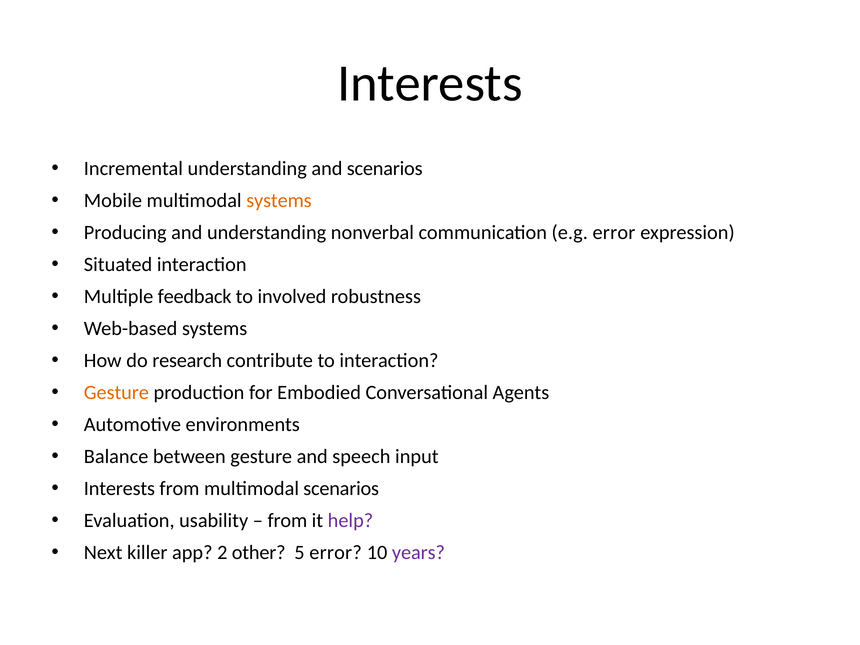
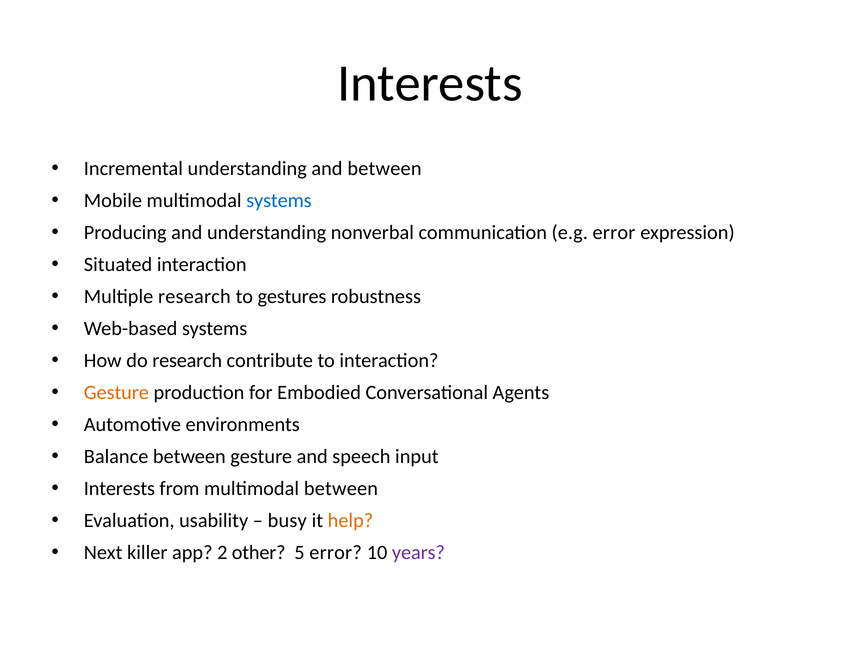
and scenarios: scenarios -> between
systems at (279, 200) colour: orange -> blue
Multiple feedback: feedback -> research
involved: involved -> gestures
multimodal scenarios: scenarios -> between
from at (287, 521): from -> busy
help colour: purple -> orange
